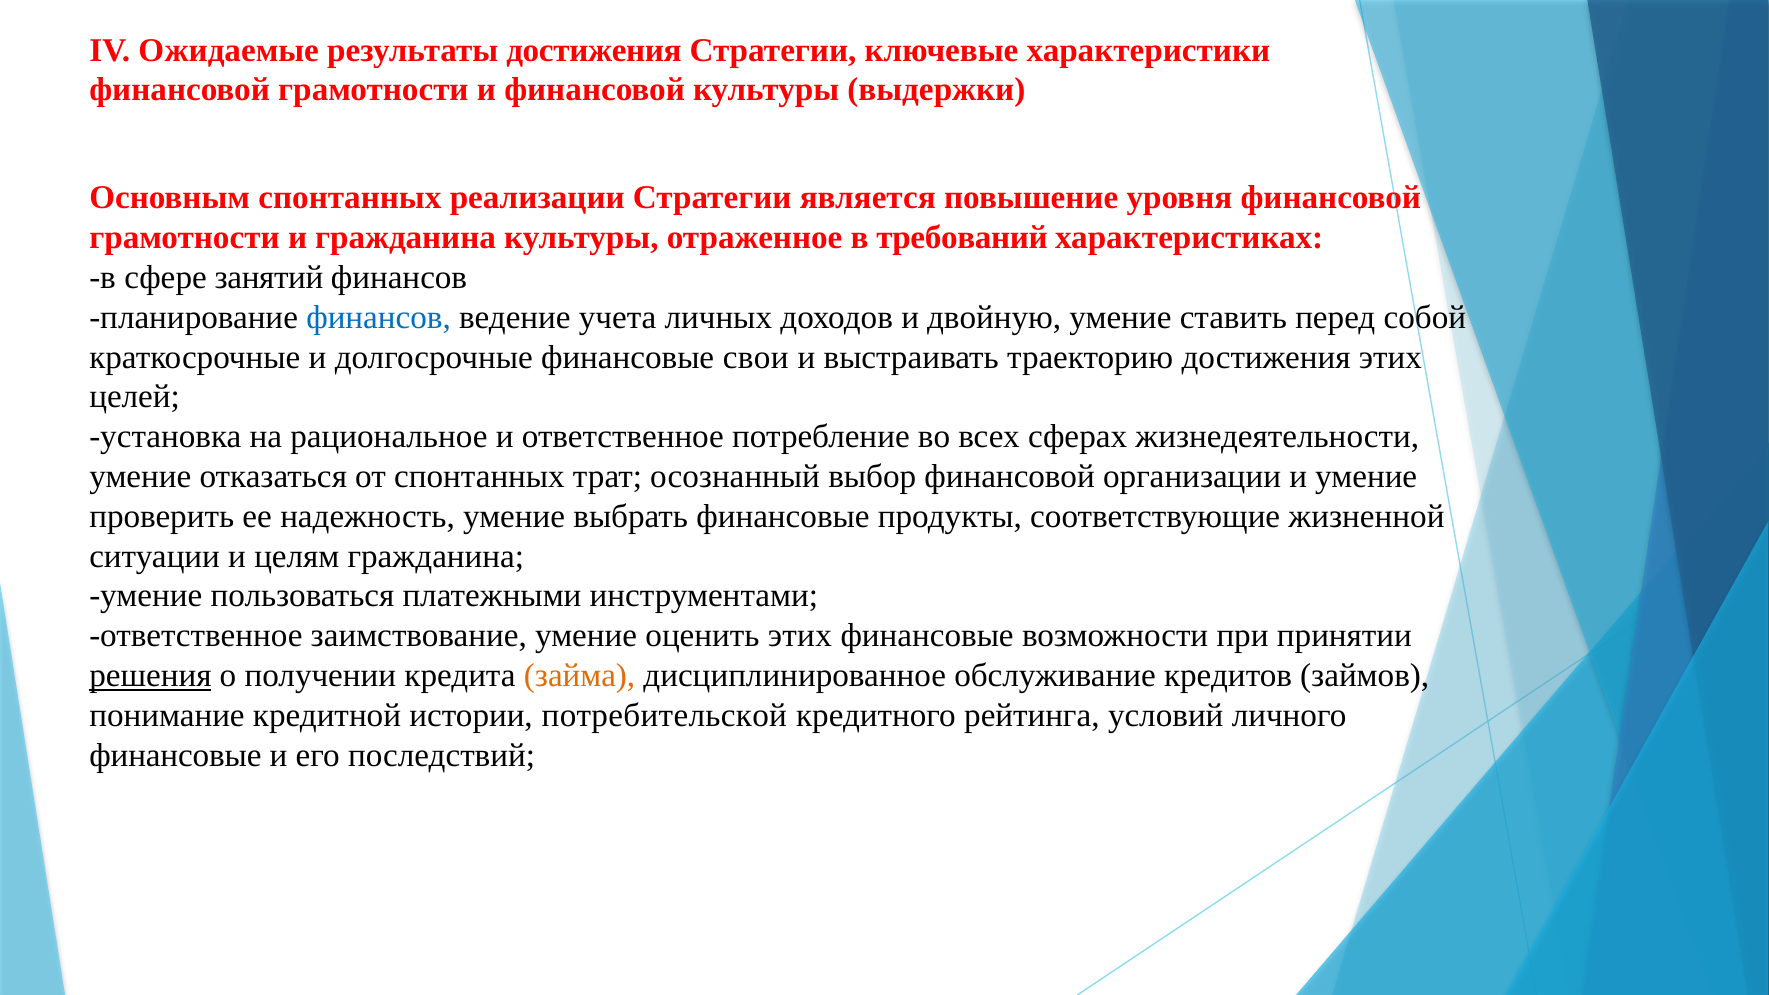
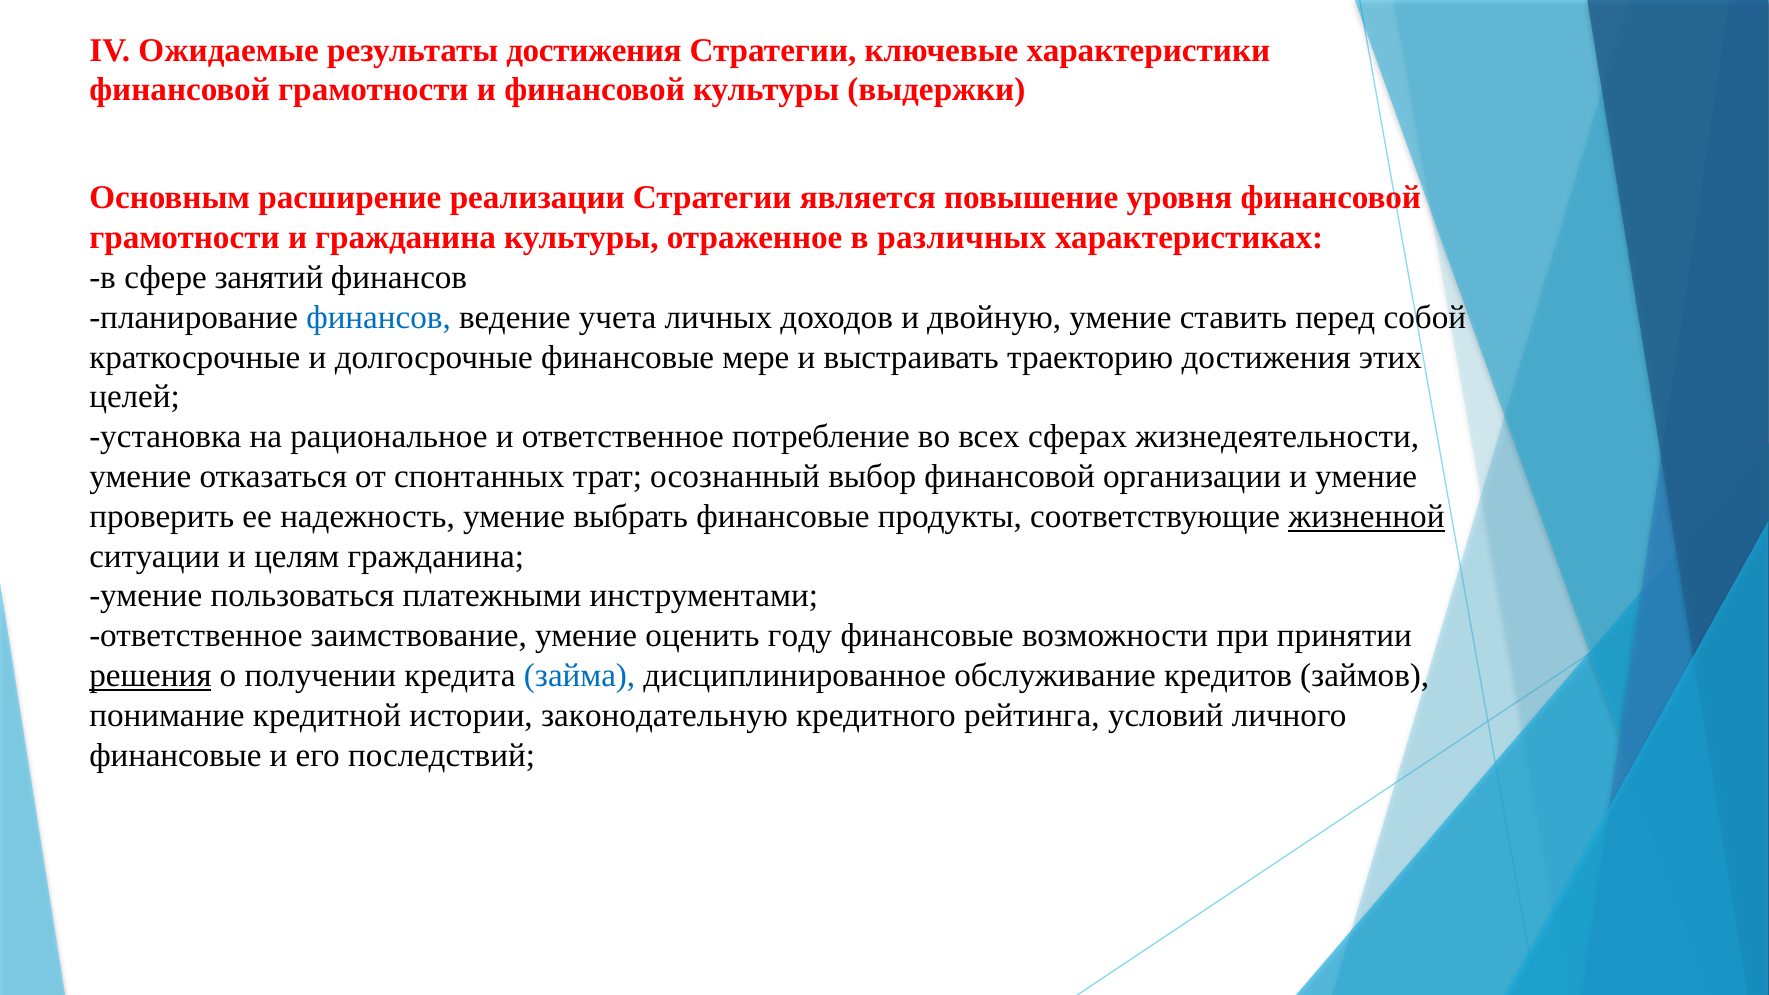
Основным спонтанных: спонтанных -> расширение
требований: требований -> различных
свои: свои -> мере
жизненной underline: none -> present
оценить этих: этих -> году
займа colour: orange -> blue
потребительской: потребительской -> законодательную
